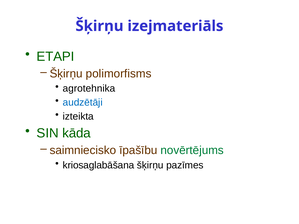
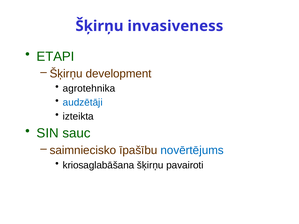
izejmateriāls: izejmateriāls -> invasiveness
polimorfisms: polimorfisms -> development
kāda: kāda -> sauc
novērtējums colour: green -> blue
pazīmes: pazīmes -> pavairoti
